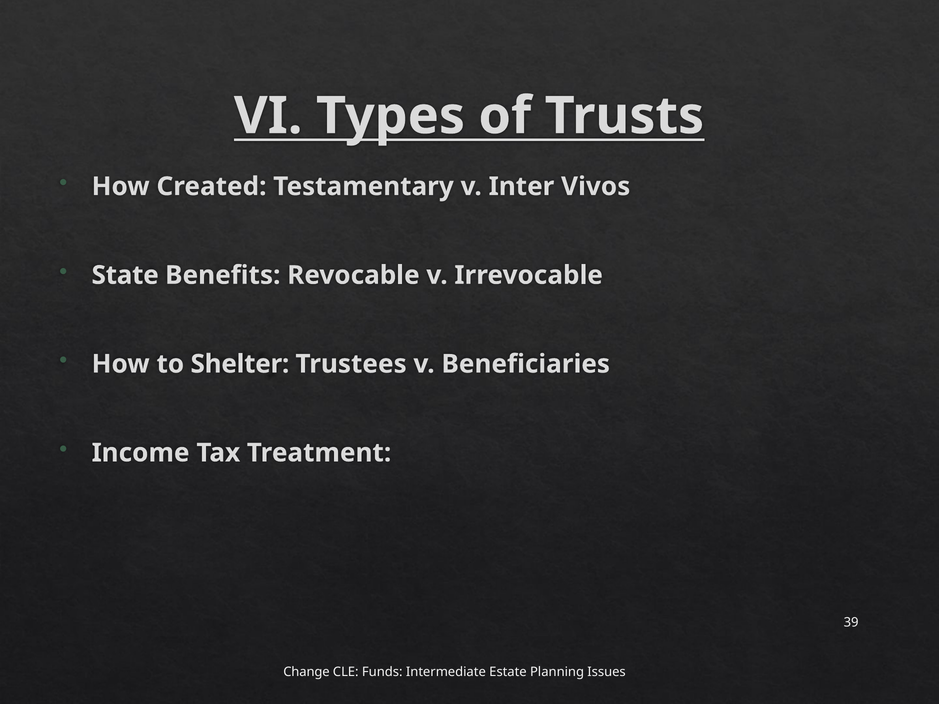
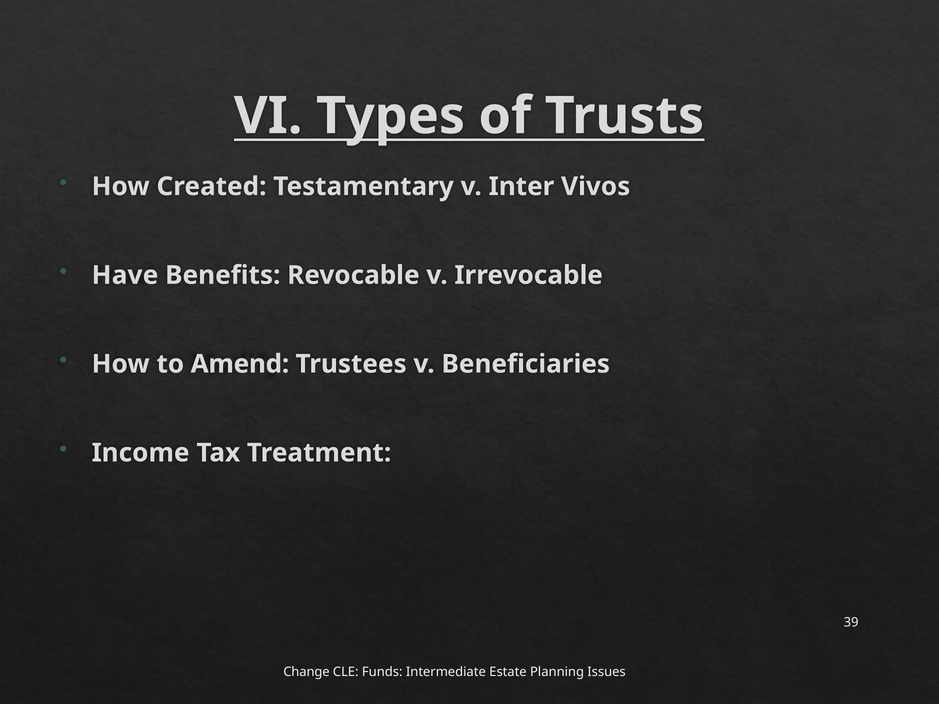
State: State -> Have
Shelter: Shelter -> Amend
